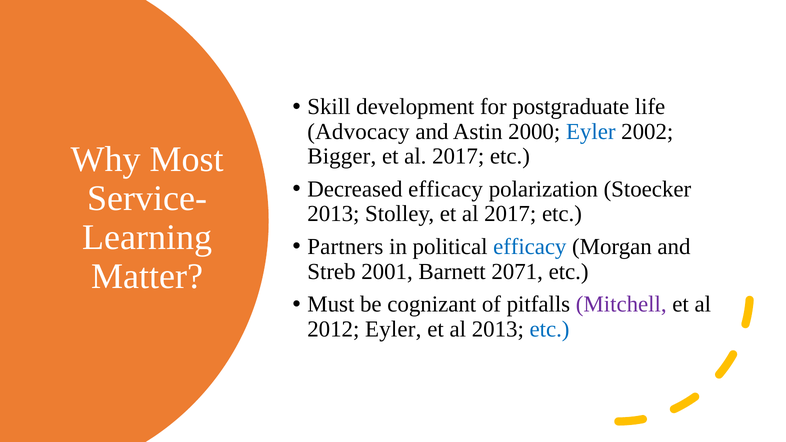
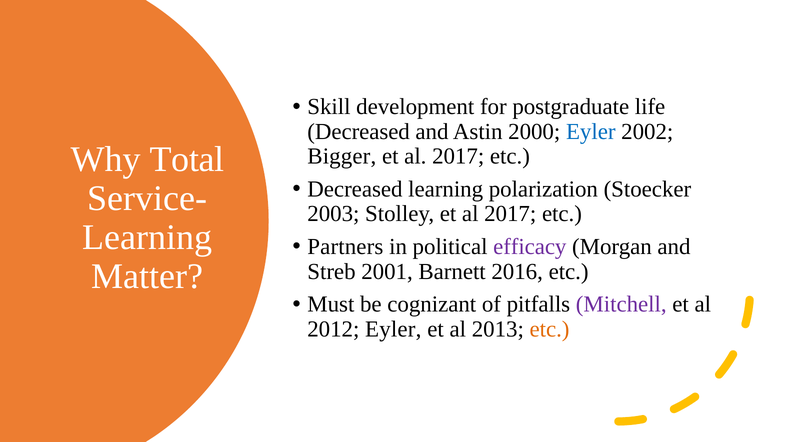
Advocacy at (358, 132): Advocacy -> Decreased
Most: Most -> Total
Decreased efficacy: efficacy -> learning
2013 at (333, 214): 2013 -> 2003
efficacy at (530, 247) colour: blue -> purple
2071: 2071 -> 2016
etc at (550, 329) colour: blue -> orange
